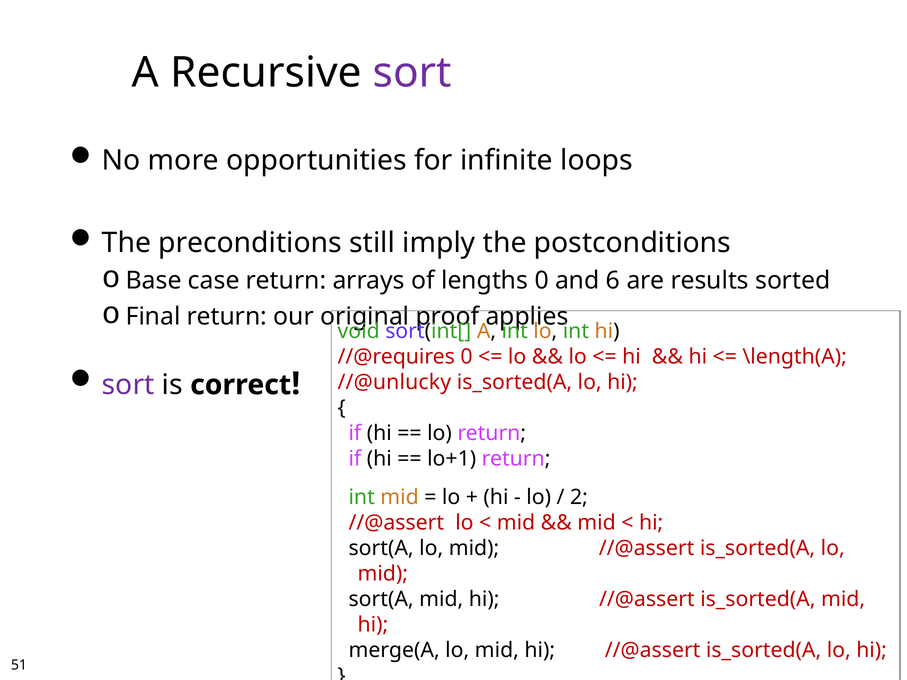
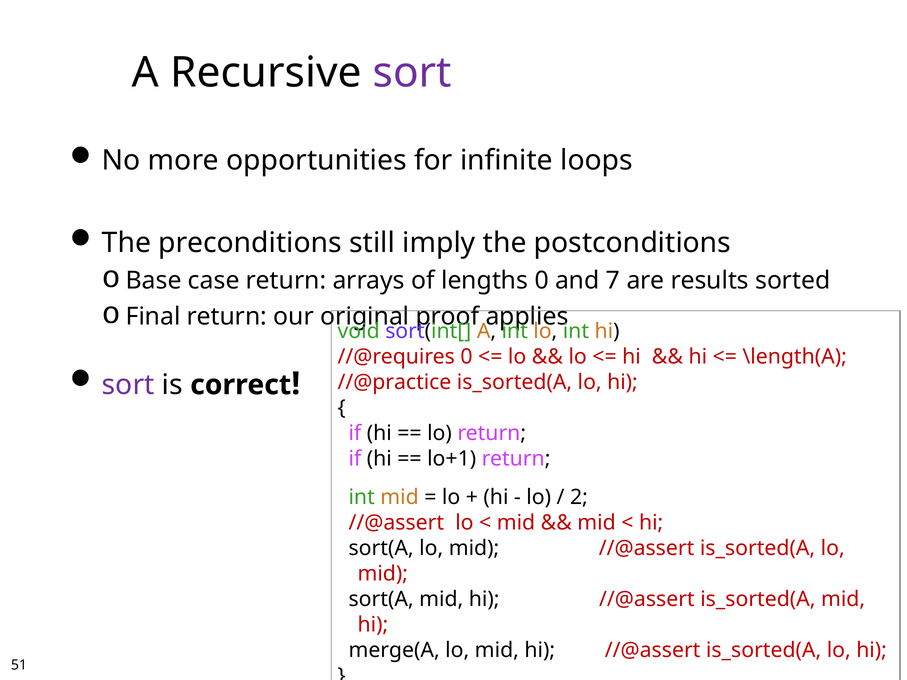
6: 6 -> 7
//@unlucky: //@unlucky -> //@practice
